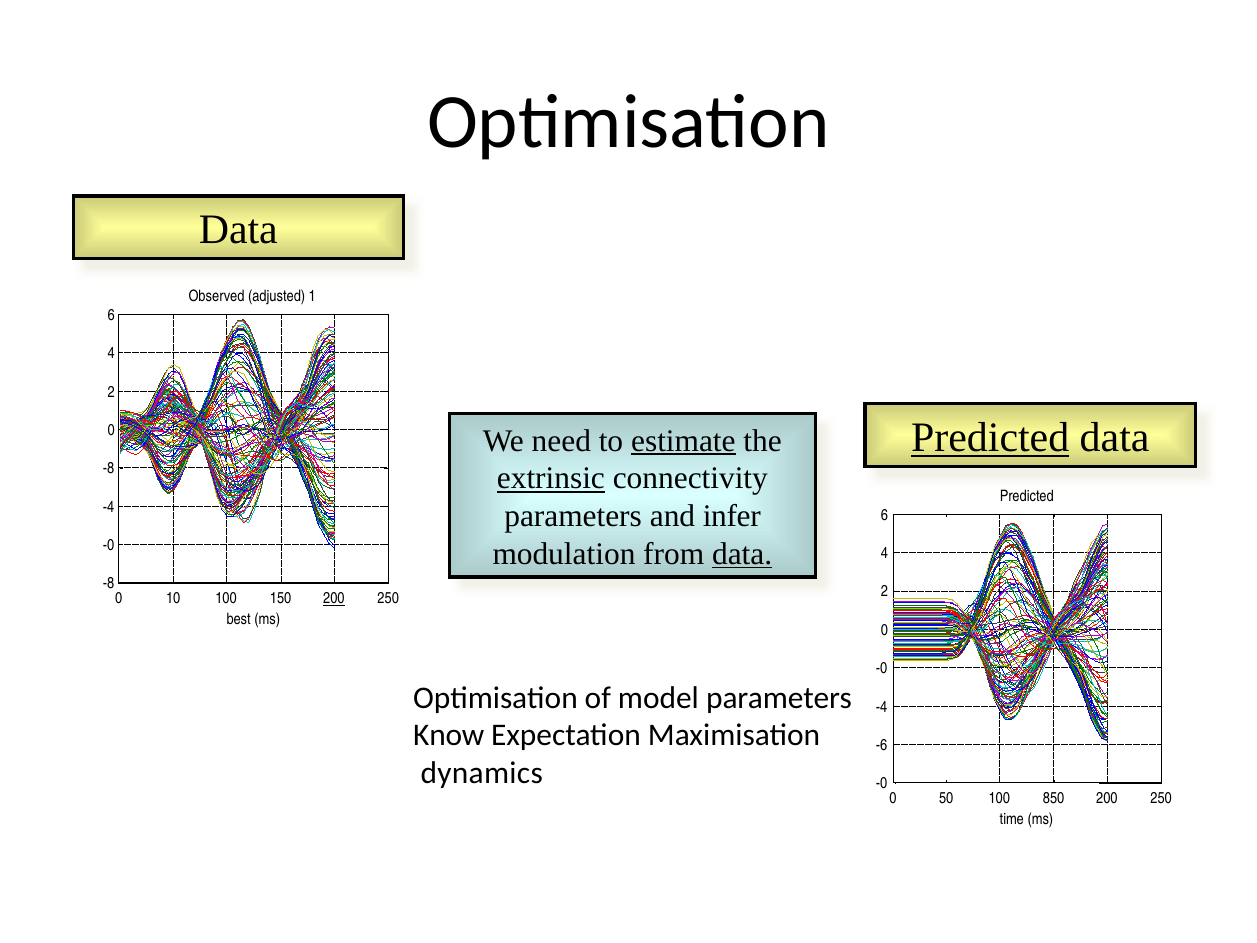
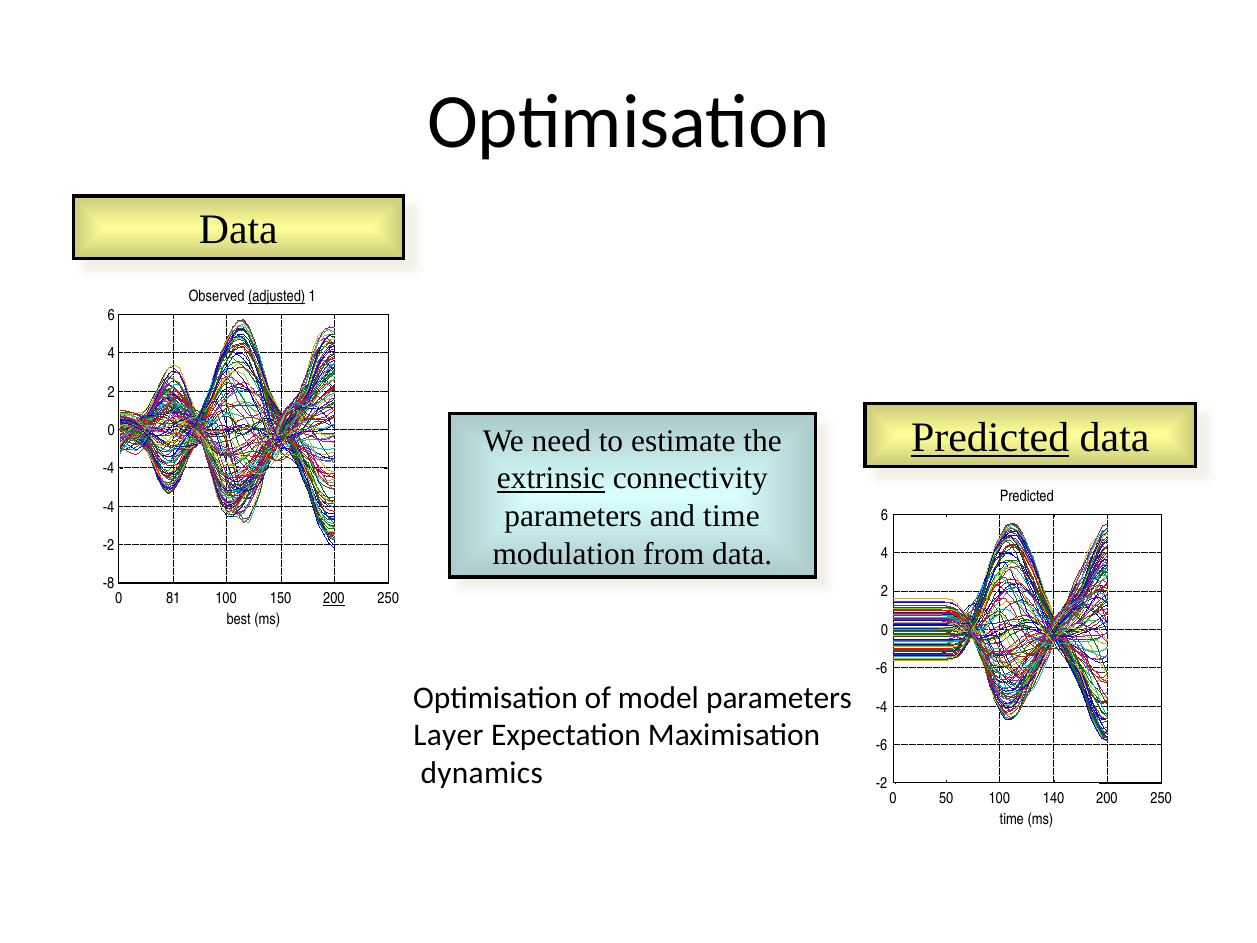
adjusted underline: none -> present
estimate underline: present -> none
-8 at (109, 469): -8 -> -4
and infer: infer -> time
-0 at (109, 545): -0 -> -2
data at (742, 554) underline: present -> none
10: 10 -> 81
-0 at (882, 668): -0 -> -6
Know: Know -> Layer
-0 at (882, 783): -0 -> -2
850: 850 -> 140
